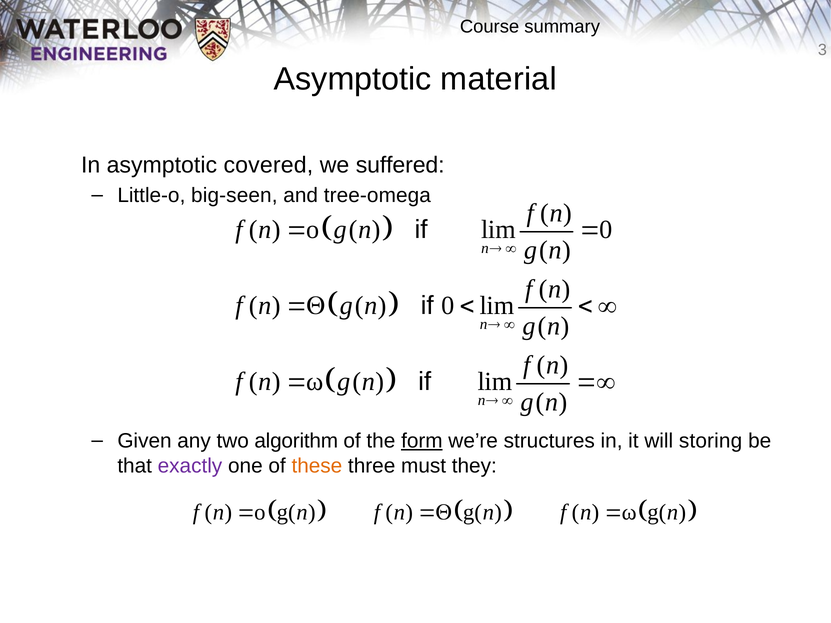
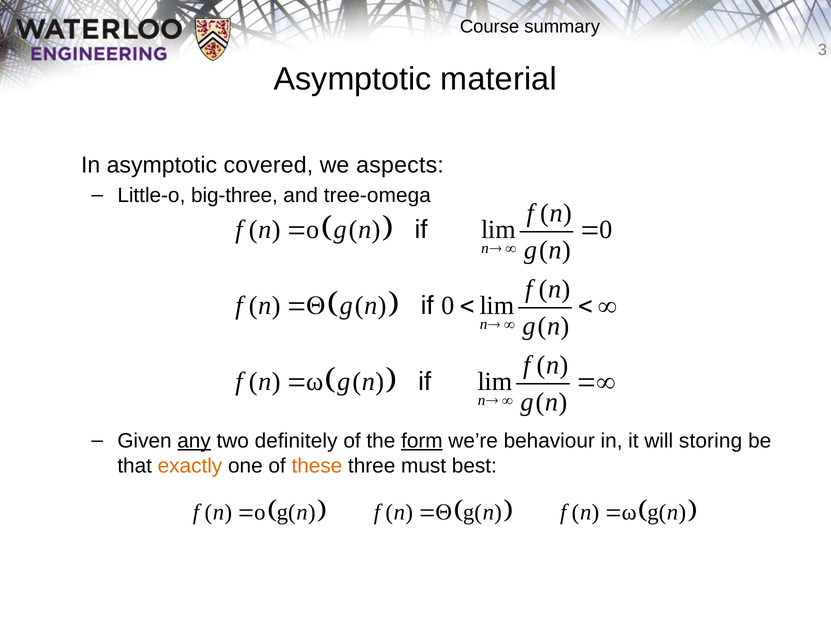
suffered: suffered -> aspects
big-seen: big-seen -> big-three
any underline: none -> present
algorithm: algorithm -> definitely
structures: structures -> behaviour
exactly colour: purple -> orange
they: they -> best
